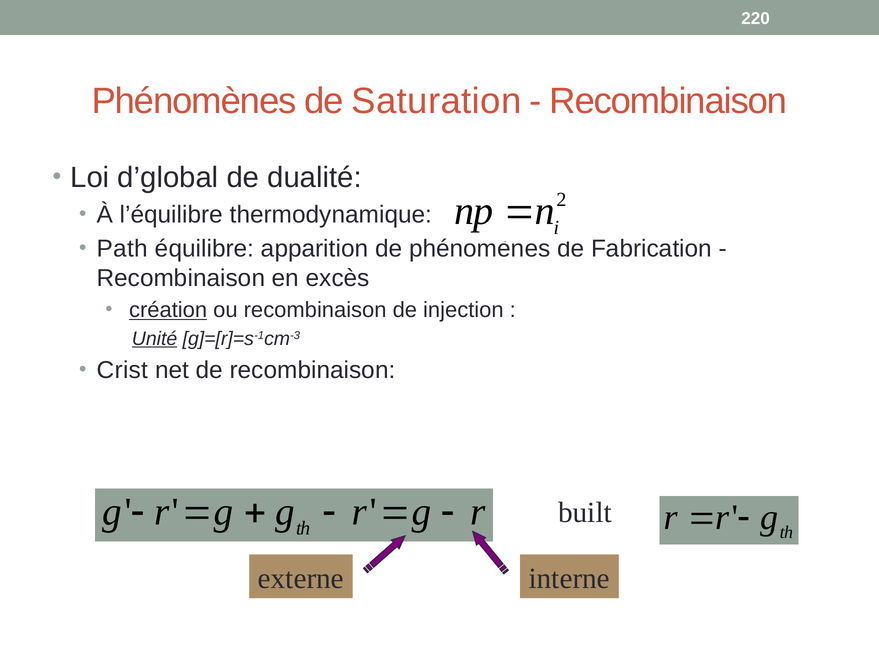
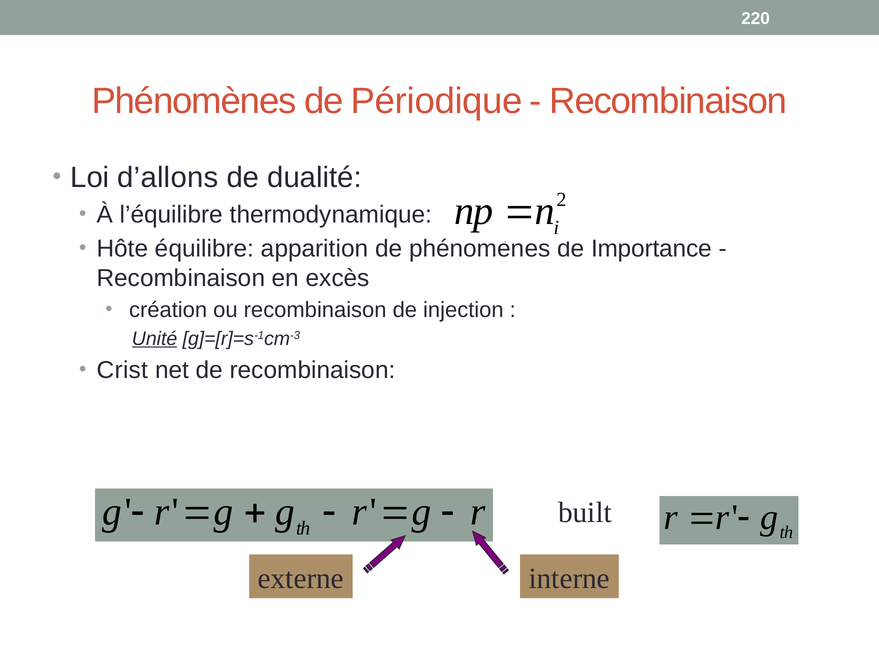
Saturation: Saturation -> Périodique
d’global: d’global -> d’allons
Path: Path -> Hôte
Fabrication: Fabrication -> Importance
création underline: present -> none
